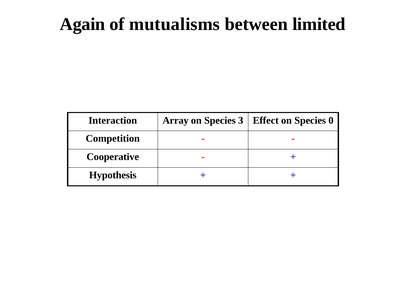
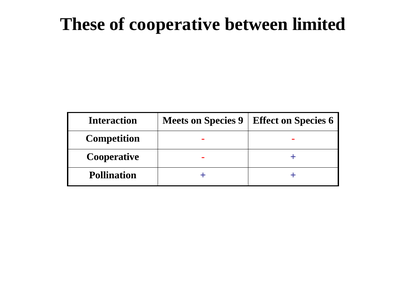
Again: Again -> These
of mutualisms: mutualisms -> cooperative
Array: Array -> Meets
3: 3 -> 9
0: 0 -> 6
Hypothesis: Hypothesis -> Pollination
